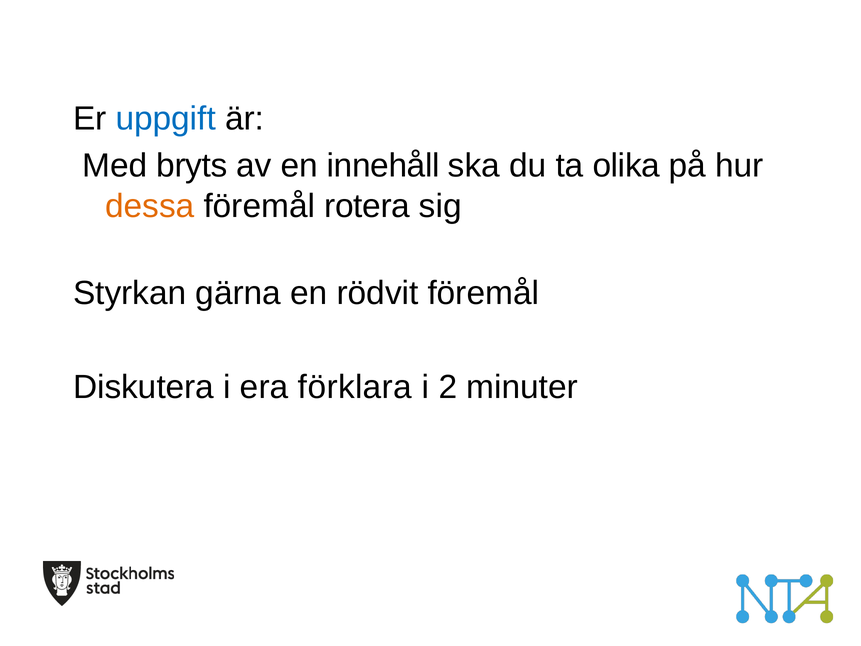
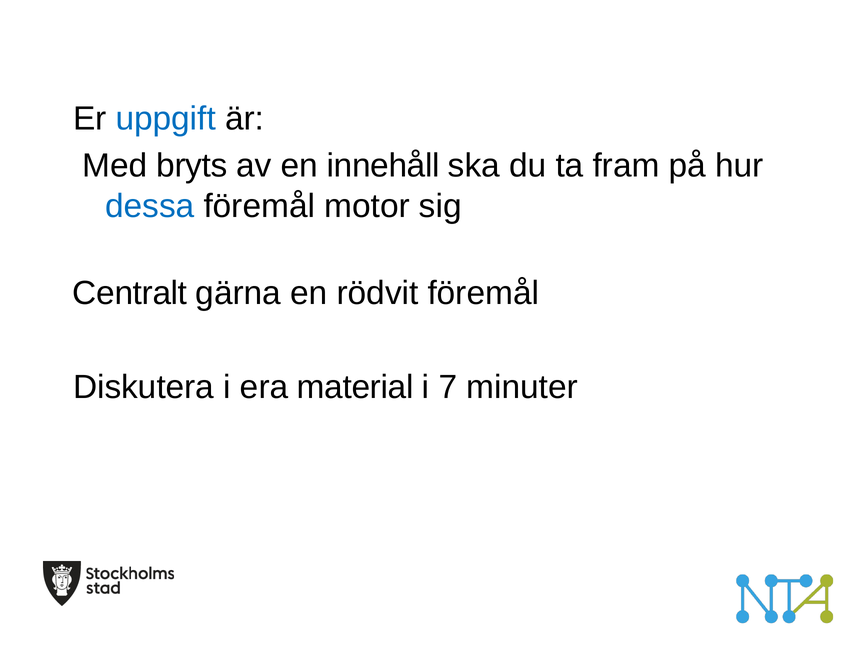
olika: olika -> fram
dessa colour: orange -> blue
rotera: rotera -> motor
Styrkan: Styrkan -> Centralt
förklara: förklara -> material
2: 2 -> 7
